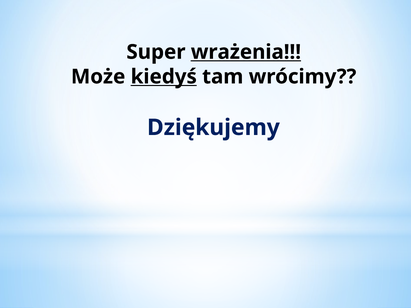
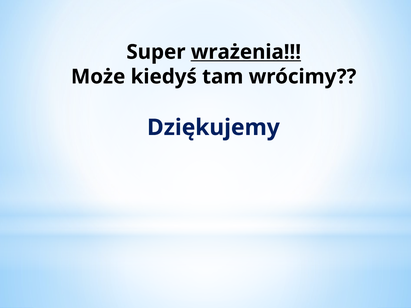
kiedyś underline: present -> none
